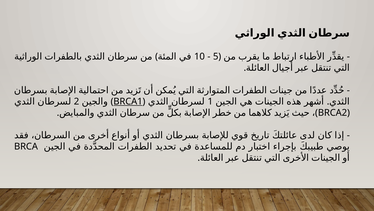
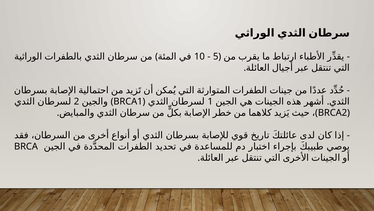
BRCA1 underline: present -> none
